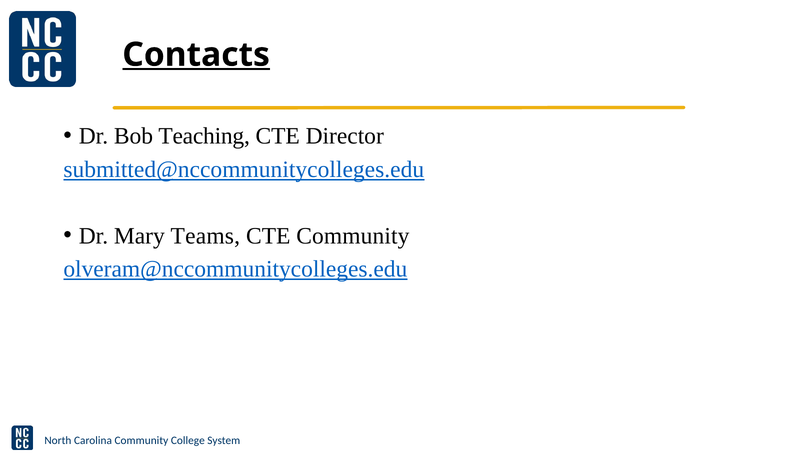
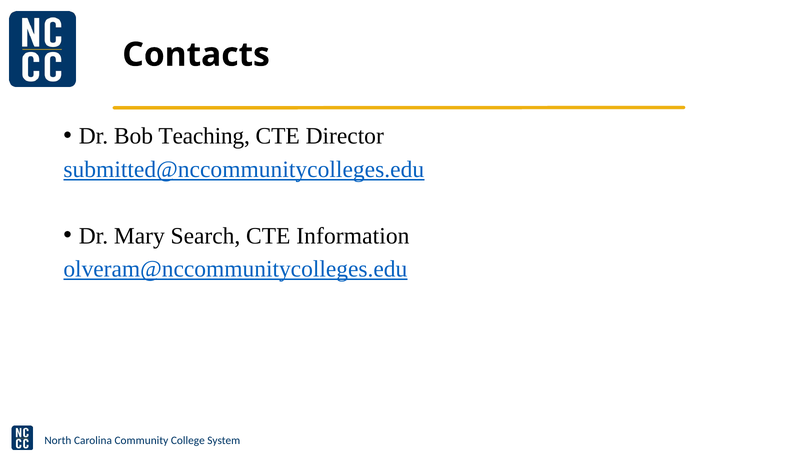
Contacts underline: present -> none
Teams: Teams -> Search
CTE Community: Community -> Information
